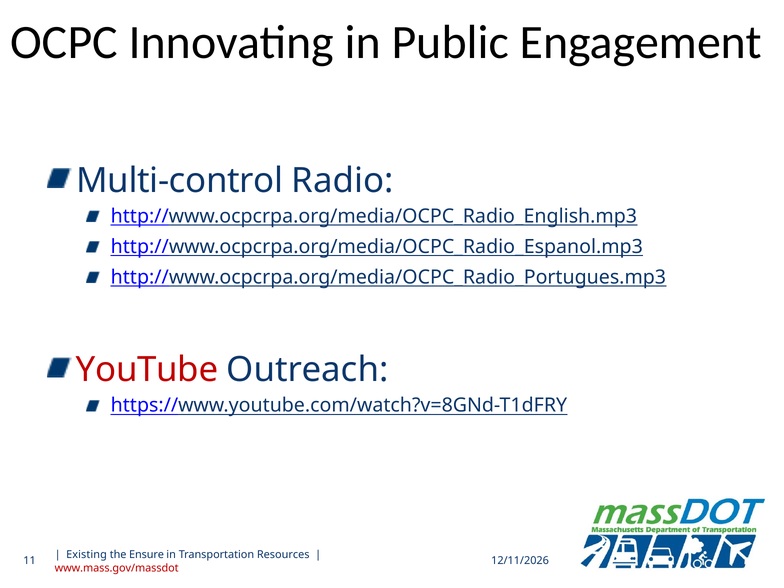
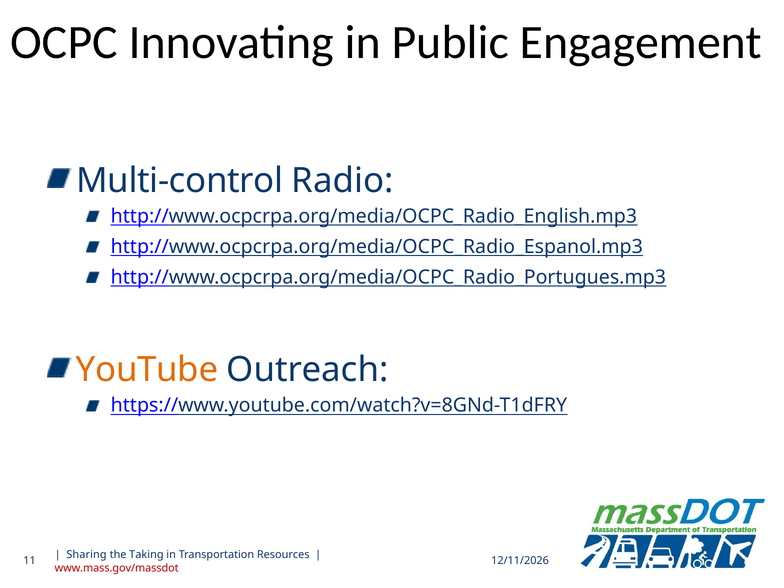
YouTube colour: red -> orange
Existing: Existing -> Sharing
Ensure: Ensure -> Taking
